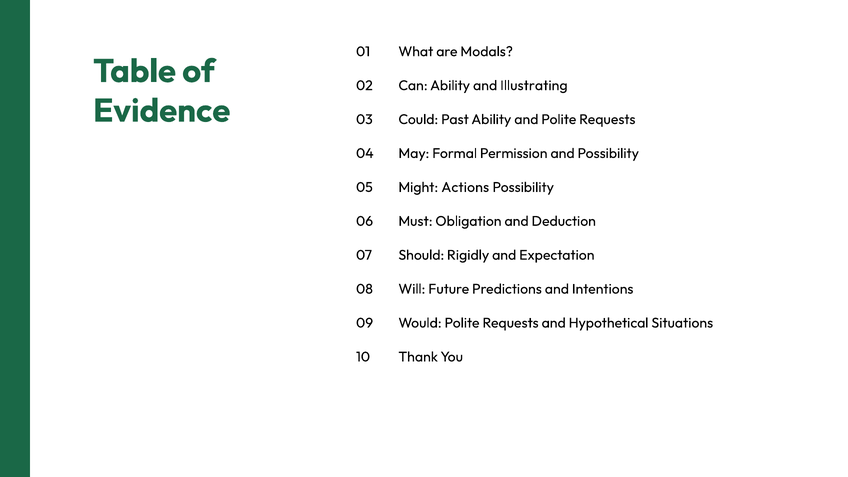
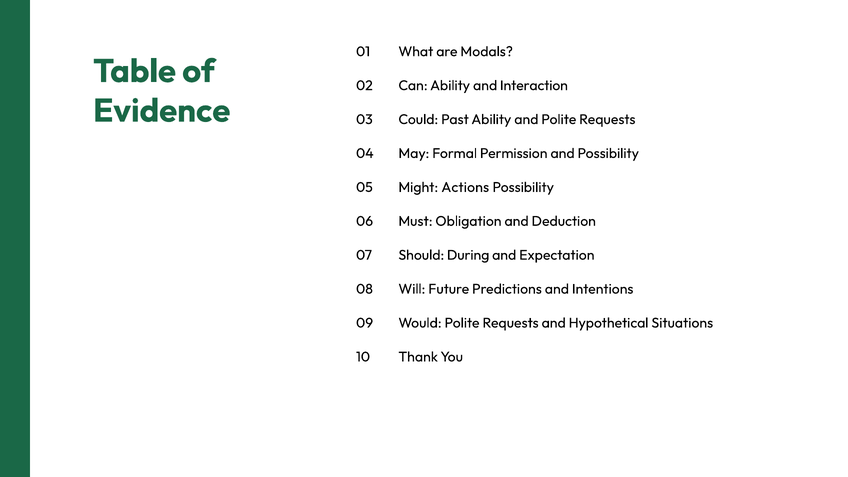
Illustrating: Illustrating -> Interaction
Rigidly: Rigidly -> During
